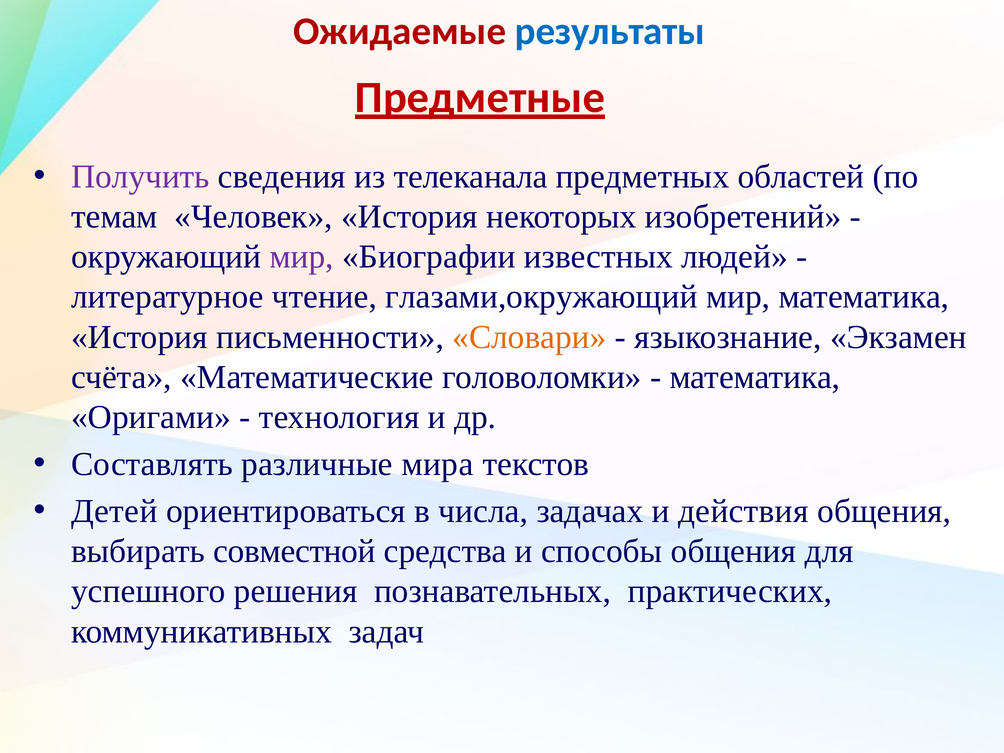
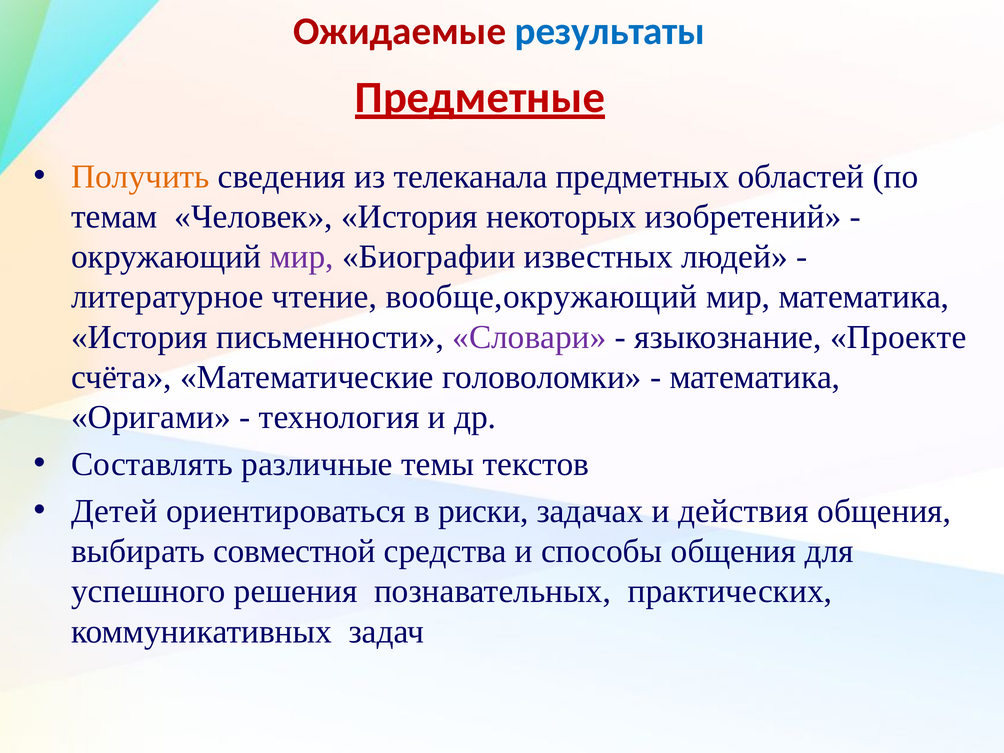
Получить colour: purple -> orange
глазами,окружающий: глазами,окружающий -> вообще,окружающий
Словари colour: orange -> purple
Экзамен: Экзамен -> Проекте
мира: мира -> темы
числа: числа -> риски
